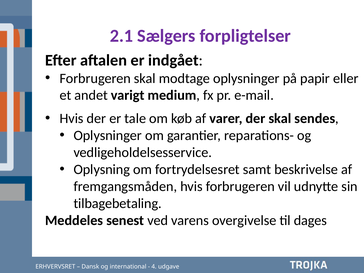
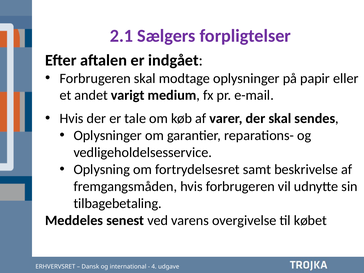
dages: dages -> købet
